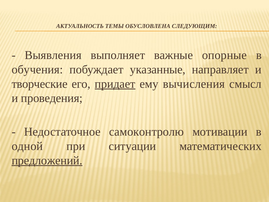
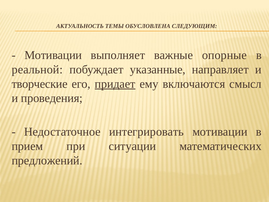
Выявления at (53, 55): Выявления -> Мотивации
обучения: обучения -> реальной
вычисления: вычисления -> включаются
самоконтролю: самоконтролю -> интегрировать
одной: одной -> прием
предложений underline: present -> none
